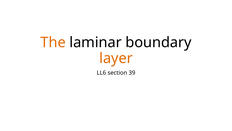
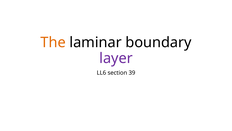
layer colour: orange -> purple
